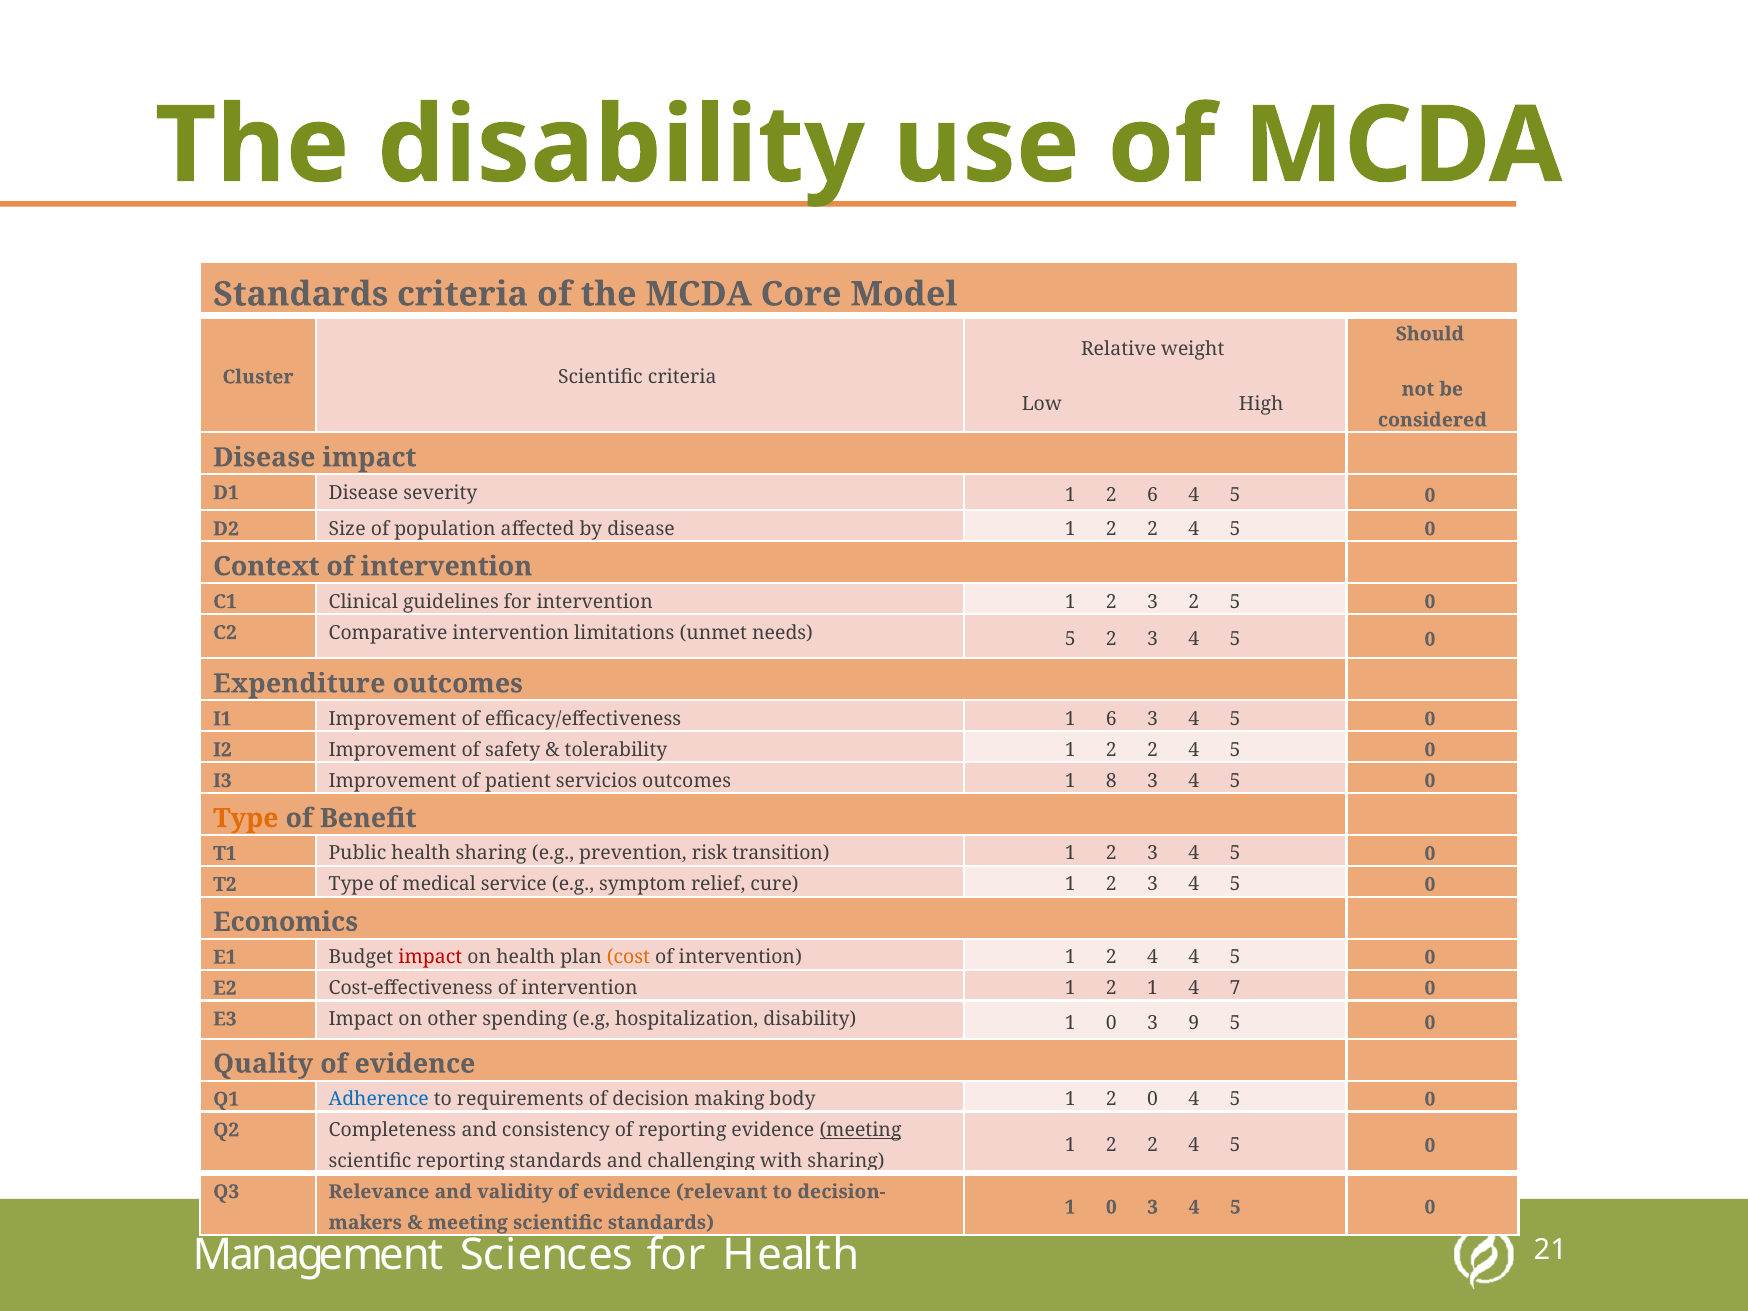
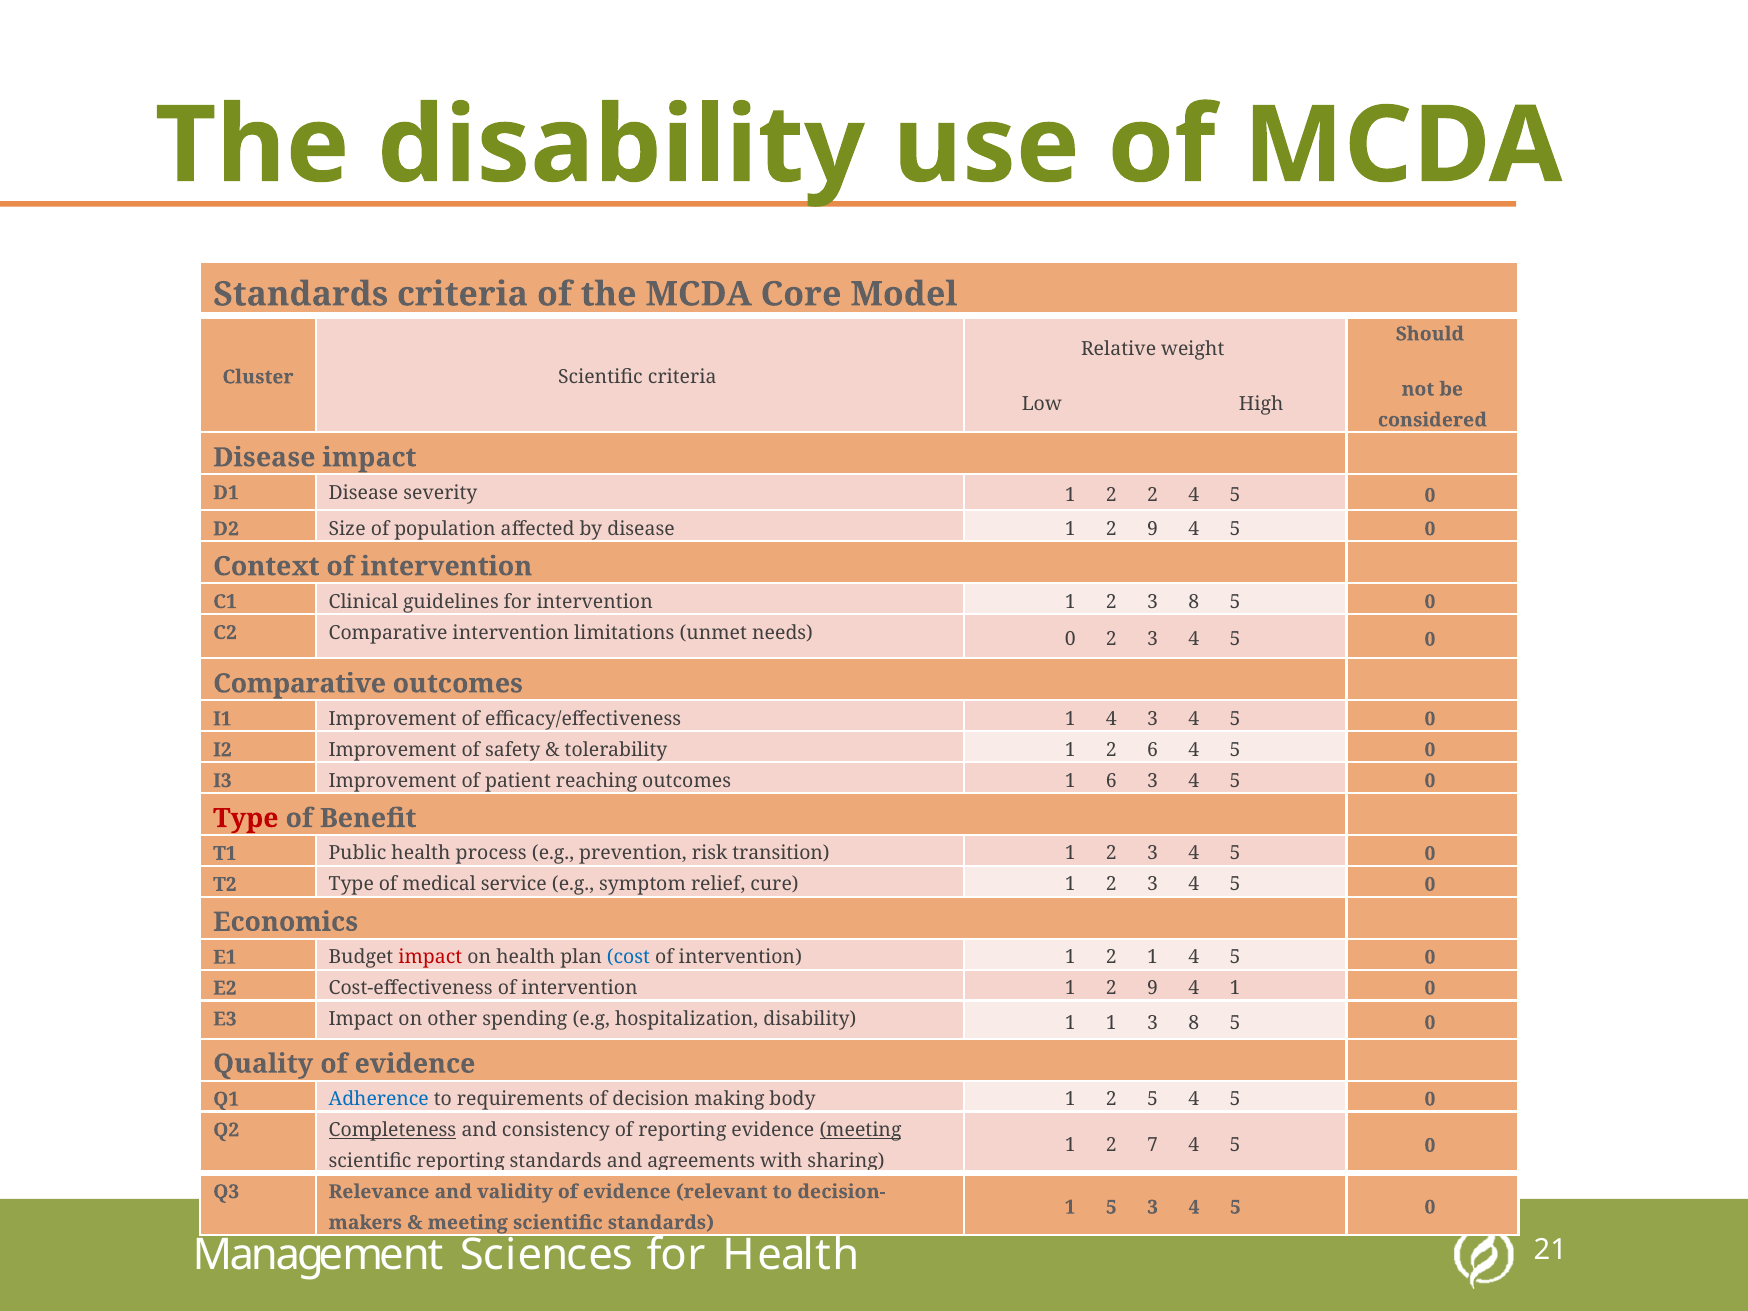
2 6: 6 -> 2
disease 1 2 2: 2 -> 9
2 3 2: 2 -> 8
needs 5: 5 -> 0
Expenditure at (299, 684): Expenditure -> Comparative
efficacy/effectiveness 1 6: 6 -> 4
tolerability 1 2 2: 2 -> 6
servicios: servicios -> reaching
1 8: 8 -> 6
Type at (246, 818) colour: orange -> red
health sharing: sharing -> process
cost colour: orange -> blue
1 2 4: 4 -> 1
intervention 1 2 1: 1 -> 9
4 7: 7 -> 1
disability 1 0: 0 -> 1
9 at (1194, 1023): 9 -> 8
2 0: 0 -> 5
Completeness underline: none -> present
2 at (1153, 1145): 2 -> 7
challenging: challenging -> agreements
0 at (1111, 1207): 0 -> 5
